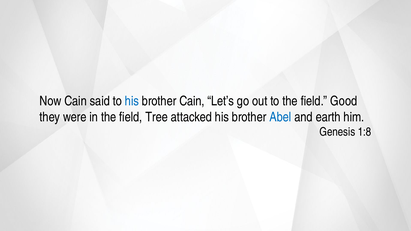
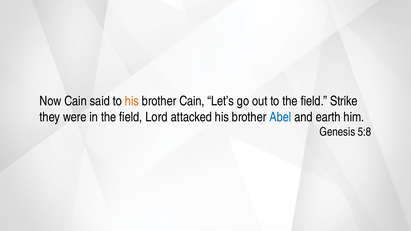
his at (132, 101) colour: blue -> orange
Good: Good -> Strike
Tree: Tree -> Lord
1:8: 1:8 -> 5:8
